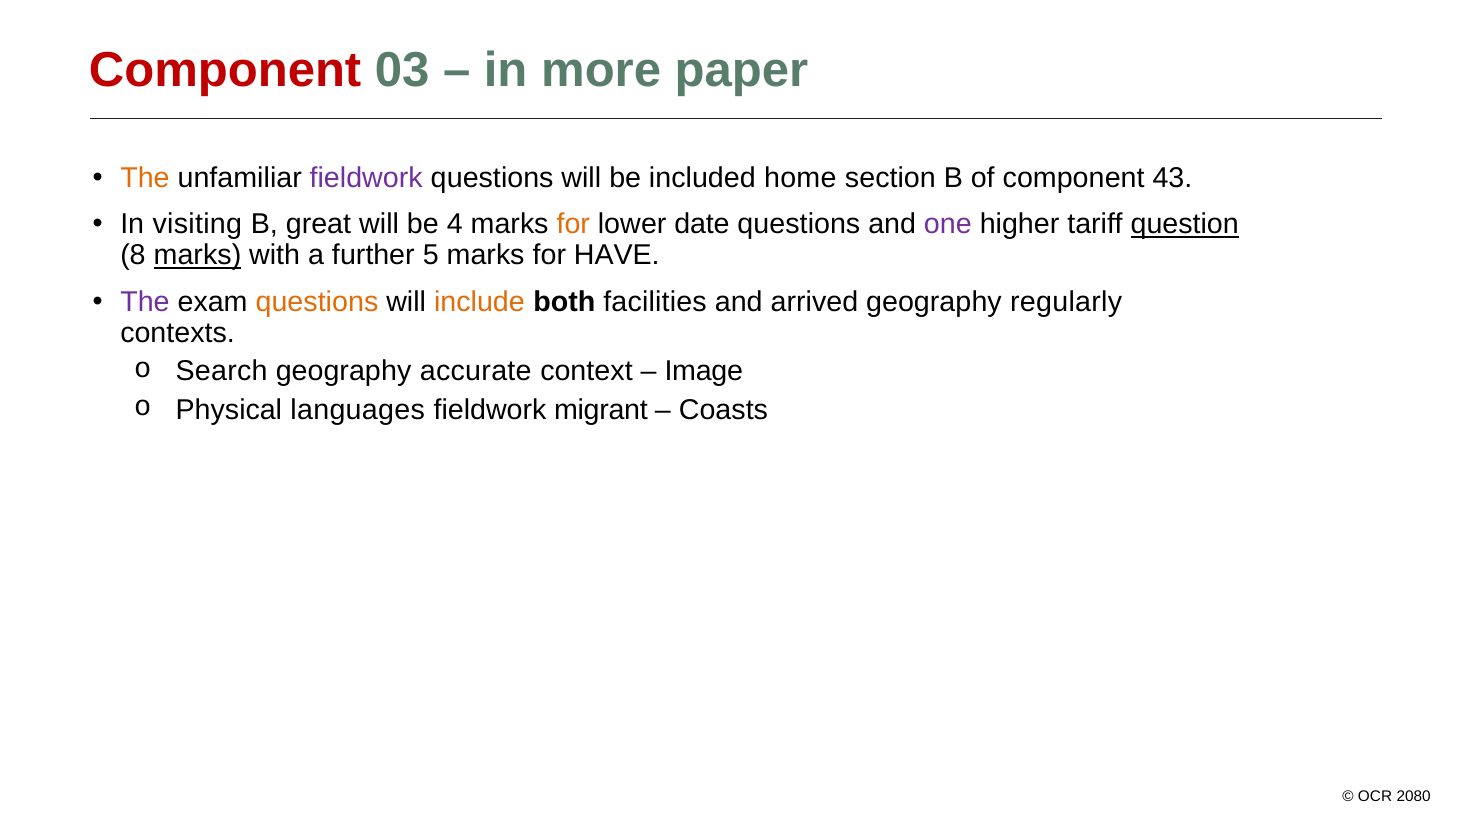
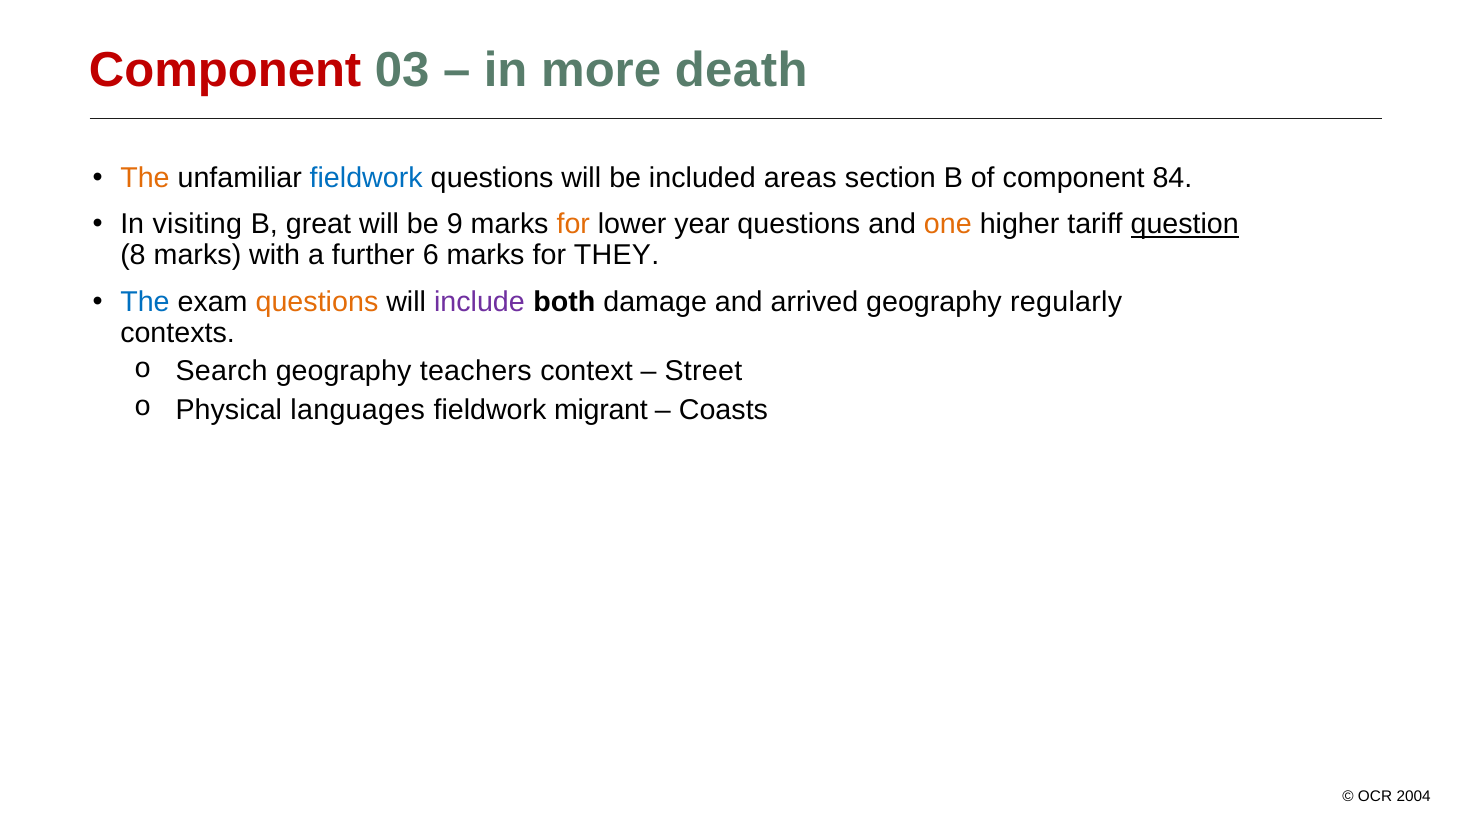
paper: paper -> death
fieldwork at (366, 178) colour: purple -> blue
home: home -> areas
43: 43 -> 84
4: 4 -> 9
date: date -> year
one colour: purple -> orange
marks at (197, 255) underline: present -> none
5: 5 -> 6
HAVE: HAVE -> THEY
The at (145, 302) colour: purple -> blue
include colour: orange -> purple
facilities: facilities -> damage
accurate: accurate -> teachers
Image: Image -> Street
2080: 2080 -> 2004
